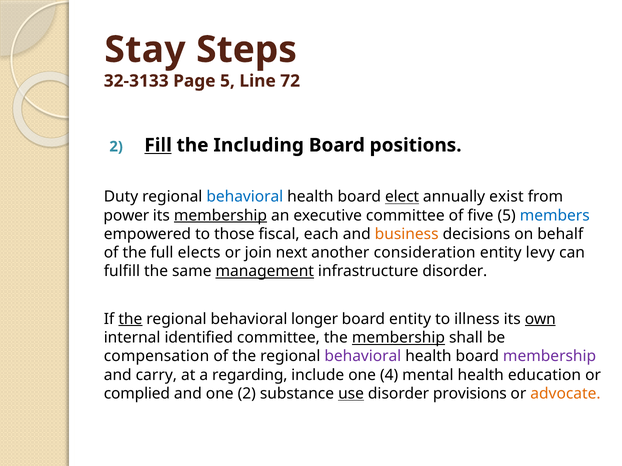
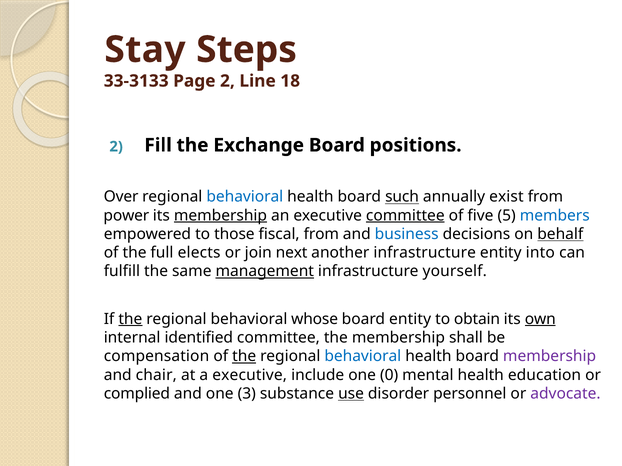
32-3133: 32-3133 -> 33-3133
Page 5: 5 -> 2
72: 72 -> 18
Fill underline: present -> none
Including: Including -> Exchange
Duty: Duty -> Over
elect: elect -> such
committee at (405, 216) underline: none -> present
fiscal each: each -> from
business colour: orange -> blue
behalf underline: none -> present
another consideration: consideration -> infrastructure
levy: levy -> into
infrastructure disorder: disorder -> yourself
longer: longer -> whose
illness: illness -> obtain
membership at (398, 338) underline: present -> none
the at (244, 357) underline: none -> present
behavioral at (363, 357) colour: purple -> blue
carry: carry -> chair
a regarding: regarding -> executive
4: 4 -> 0
one 2: 2 -> 3
provisions: provisions -> personnel
advocate colour: orange -> purple
